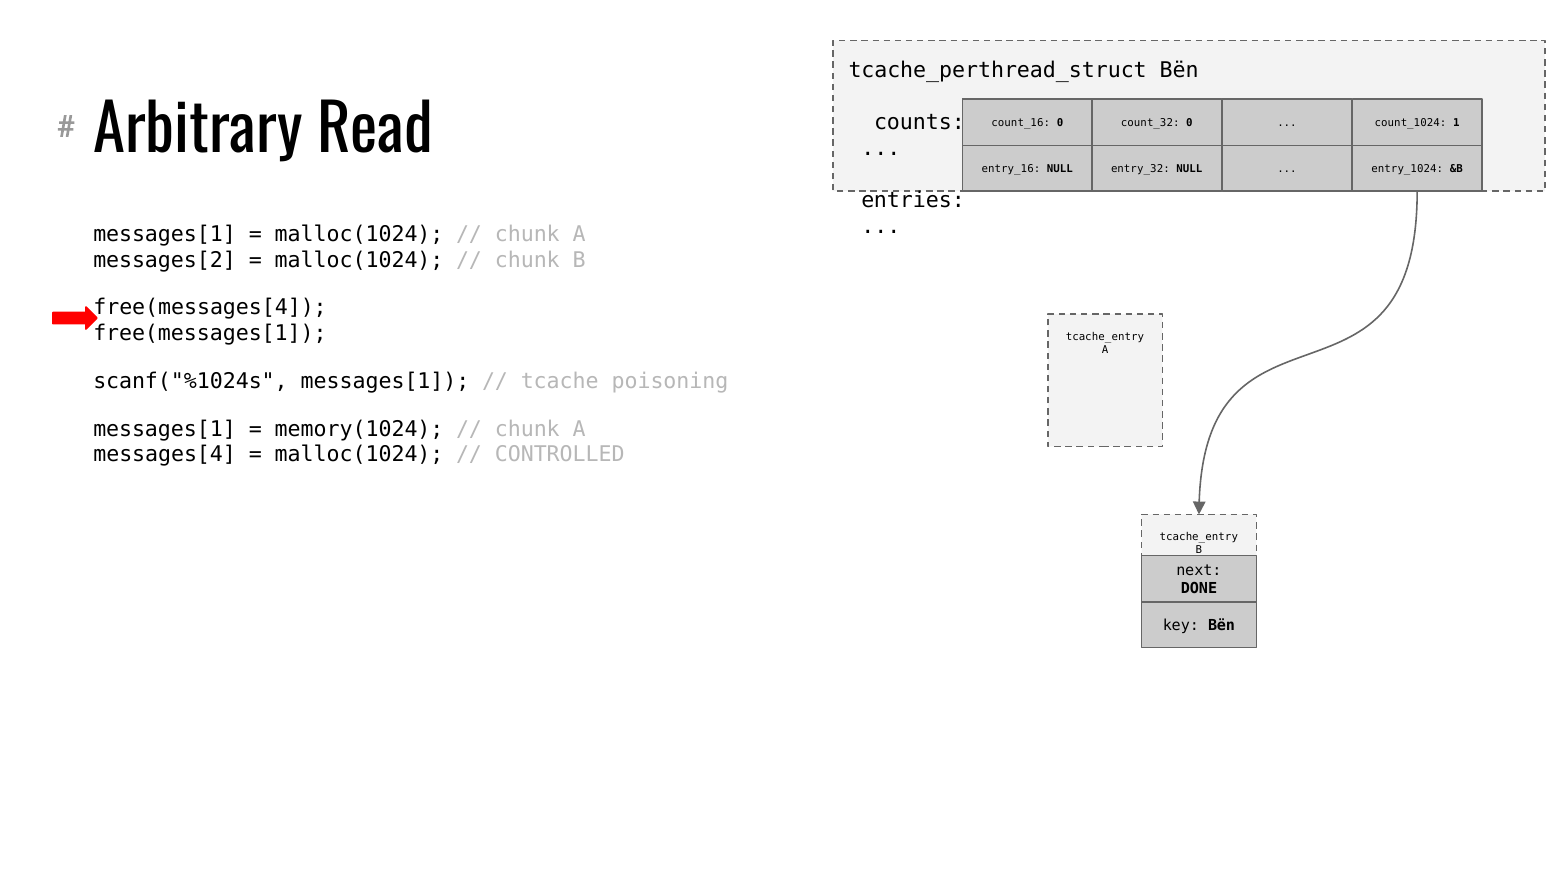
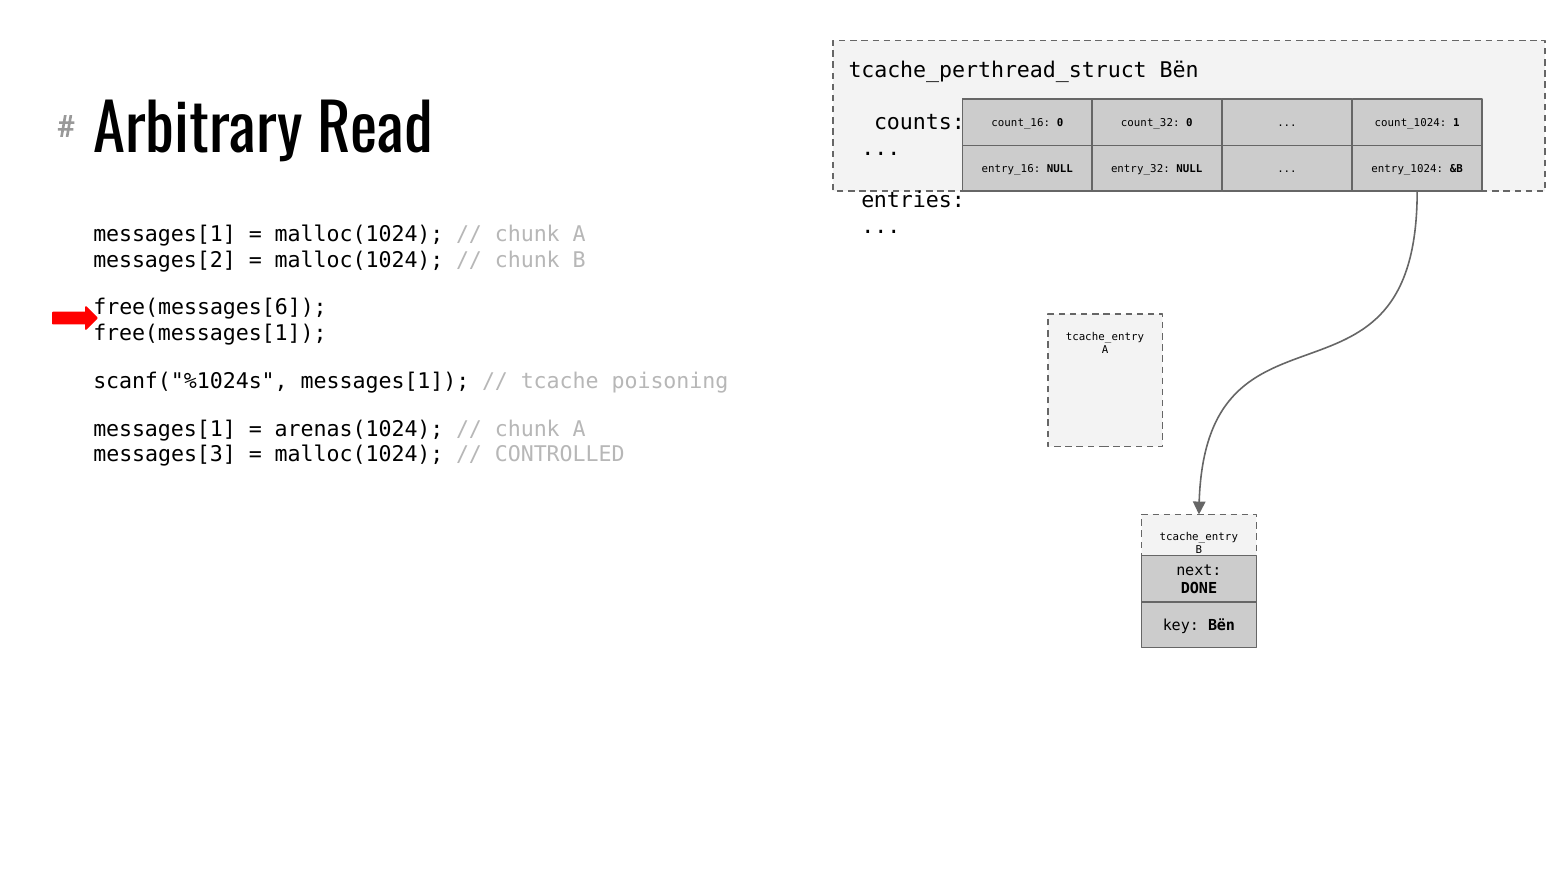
free(messages[4: free(messages[4 -> free(messages[6
memory(1024: memory(1024 -> arenas(1024
messages[4: messages[4 -> messages[3
